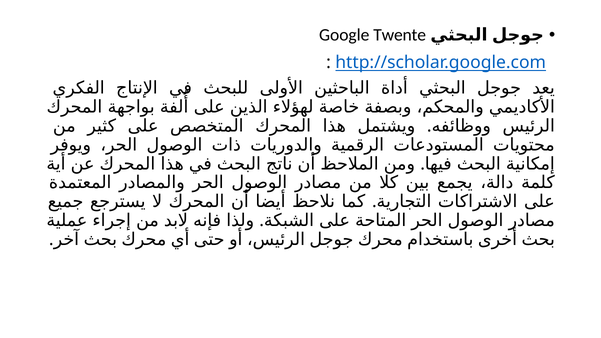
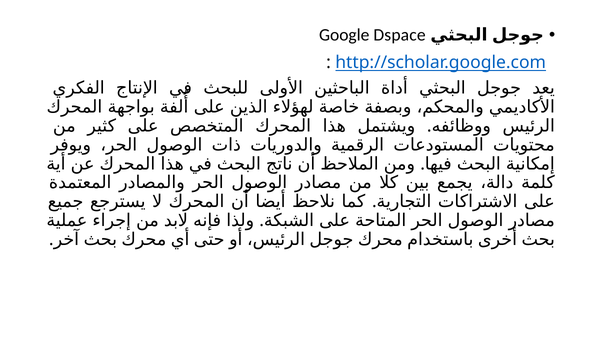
Twente: Twente -> Dspace
